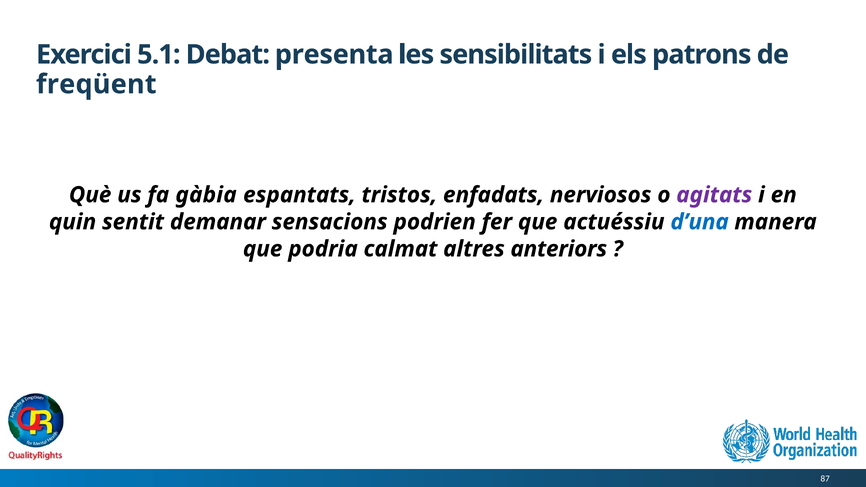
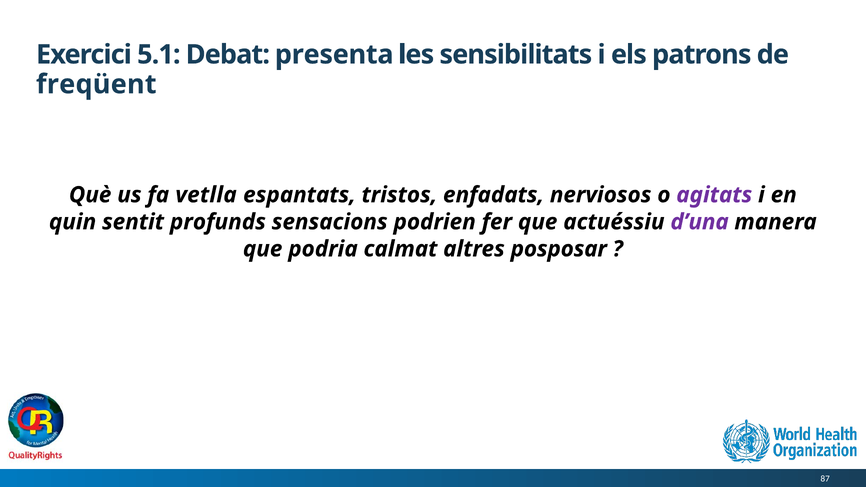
gàbia: gàbia -> vetlla
demanar: demanar -> profunds
d’una colour: blue -> purple
anteriors: anteriors -> posposar
